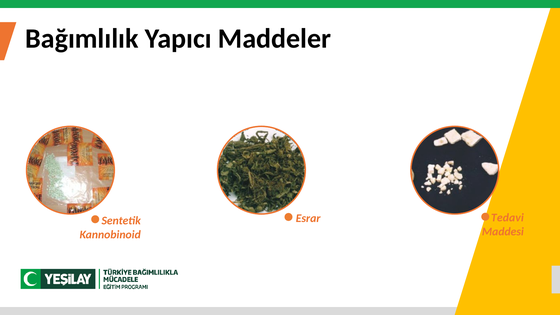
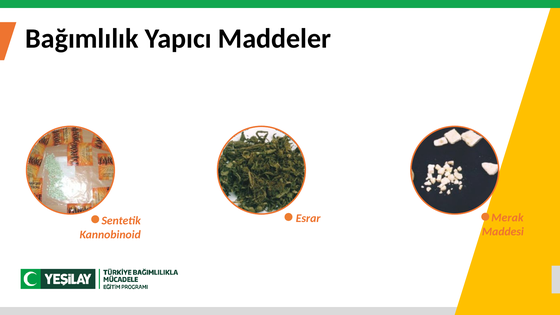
Tedavi: Tedavi -> Merak
